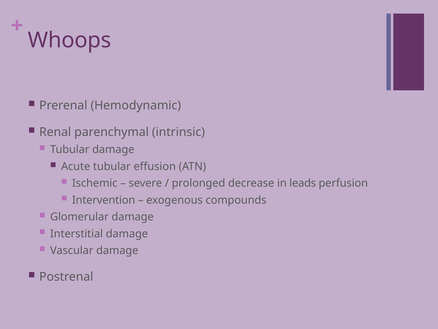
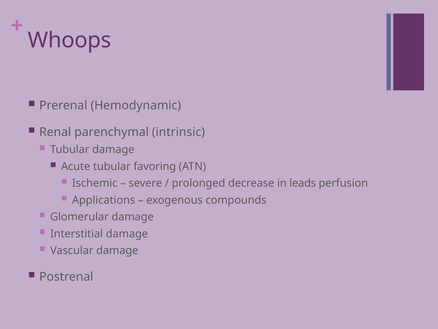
effusion: effusion -> favoring
Intervention: Intervention -> Applications
